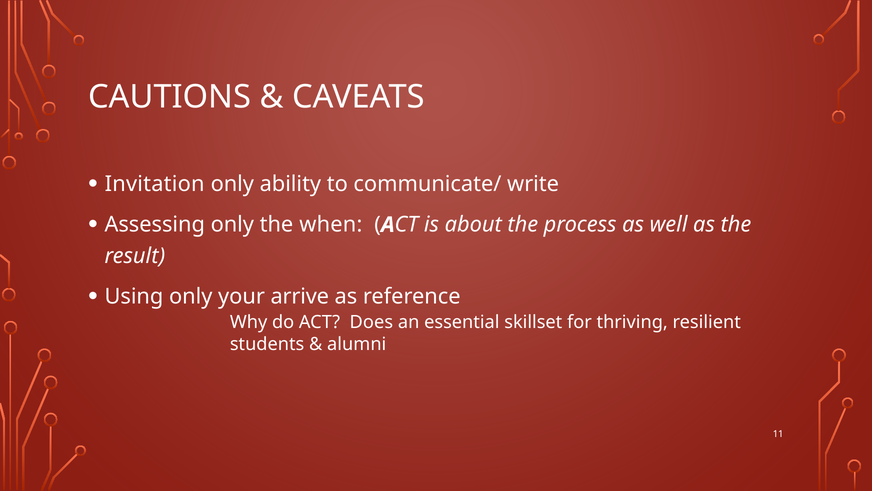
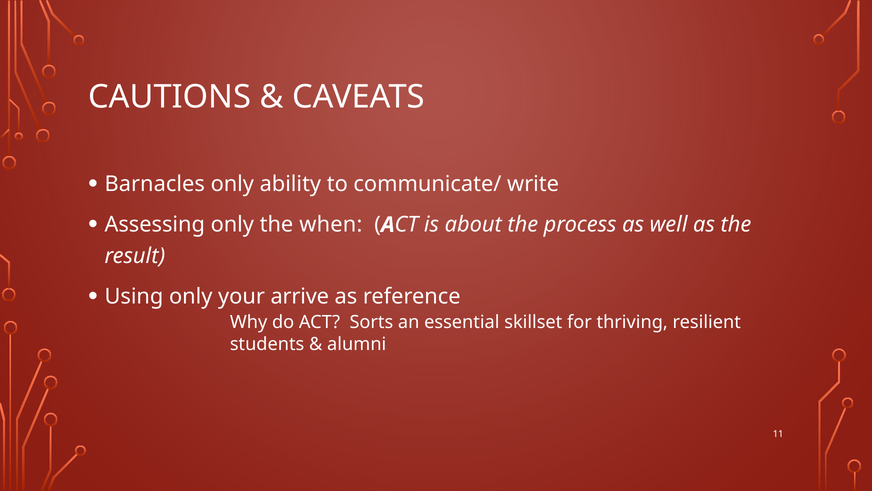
Invitation: Invitation -> Barnacles
Does: Does -> Sorts
